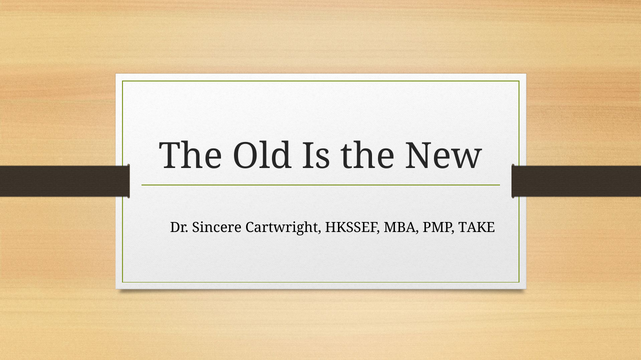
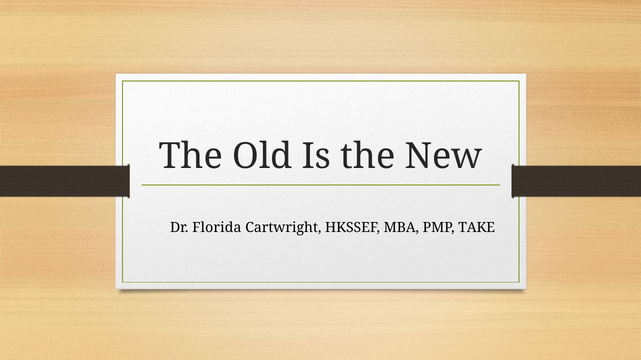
Sincere: Sincere -> Florida
